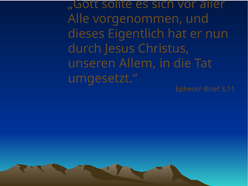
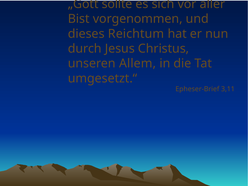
Alle: Alle -> Bist
Eigentlich: Eigentlich -> Reichtum
